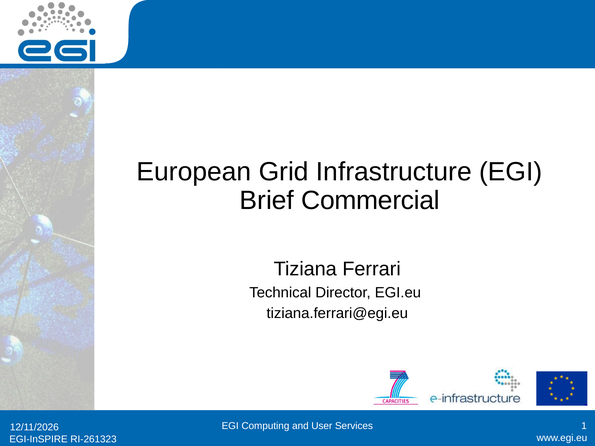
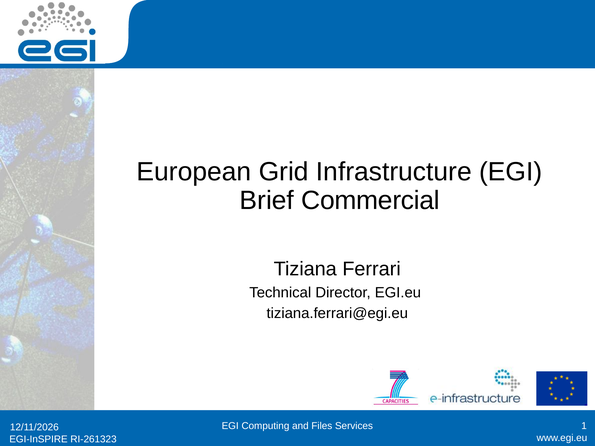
User: User -> Files
